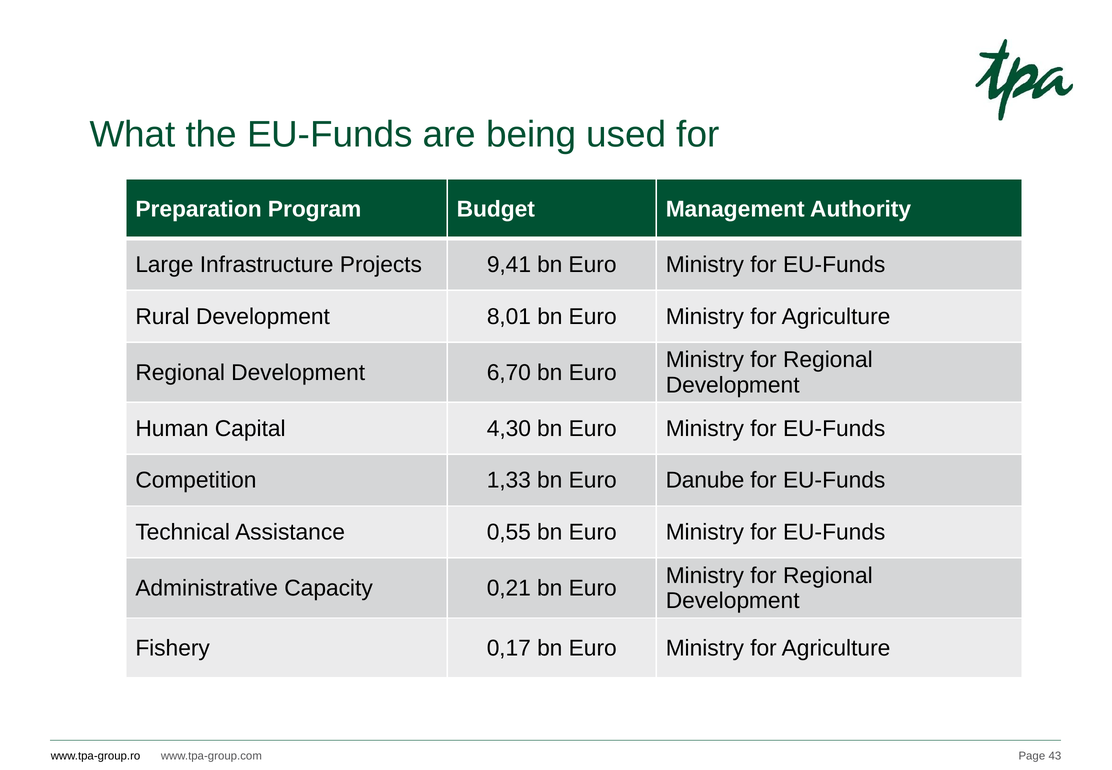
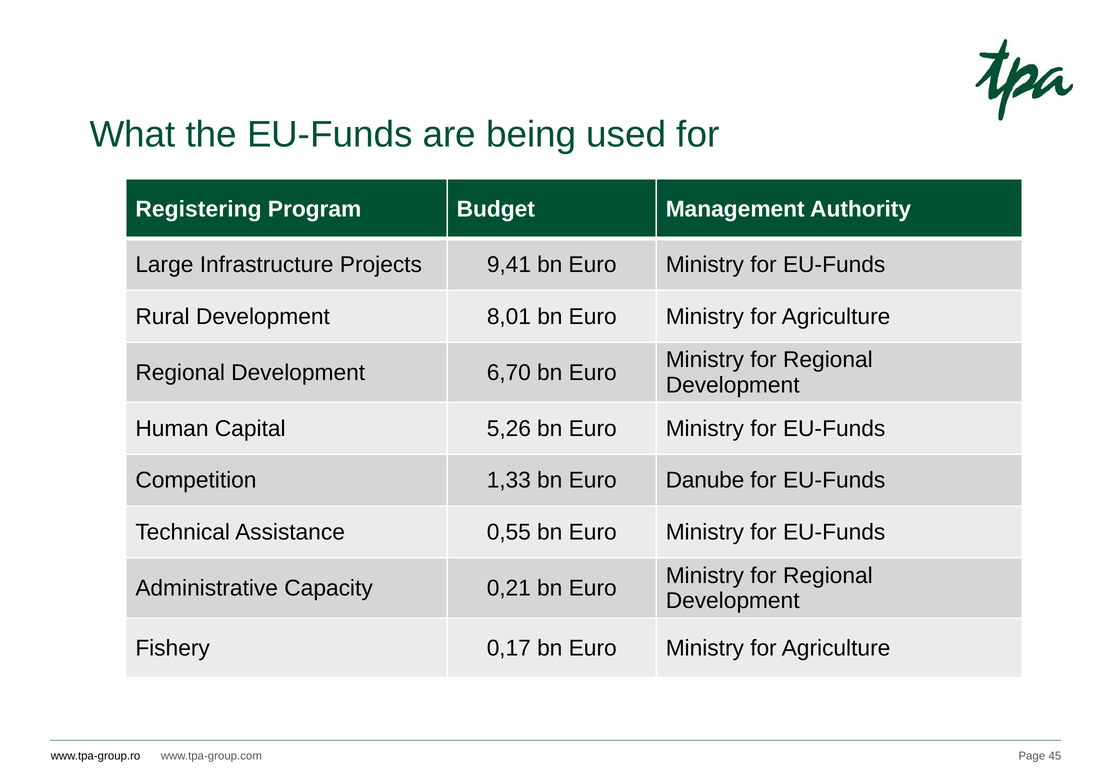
Preparation: Preparation -> Registering
4,30: 4,30 -> 5,26
43: 43 -> 45
